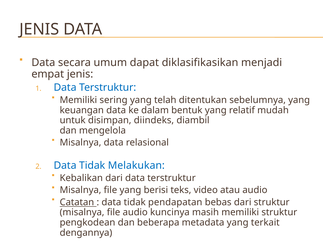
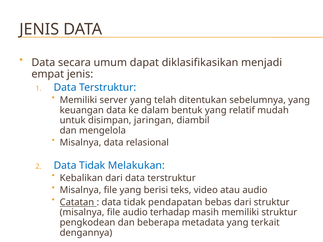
sering: sering -> server
diindeks: diindeks -> jaringan
kuncinya: kuncinya -> terhadap
